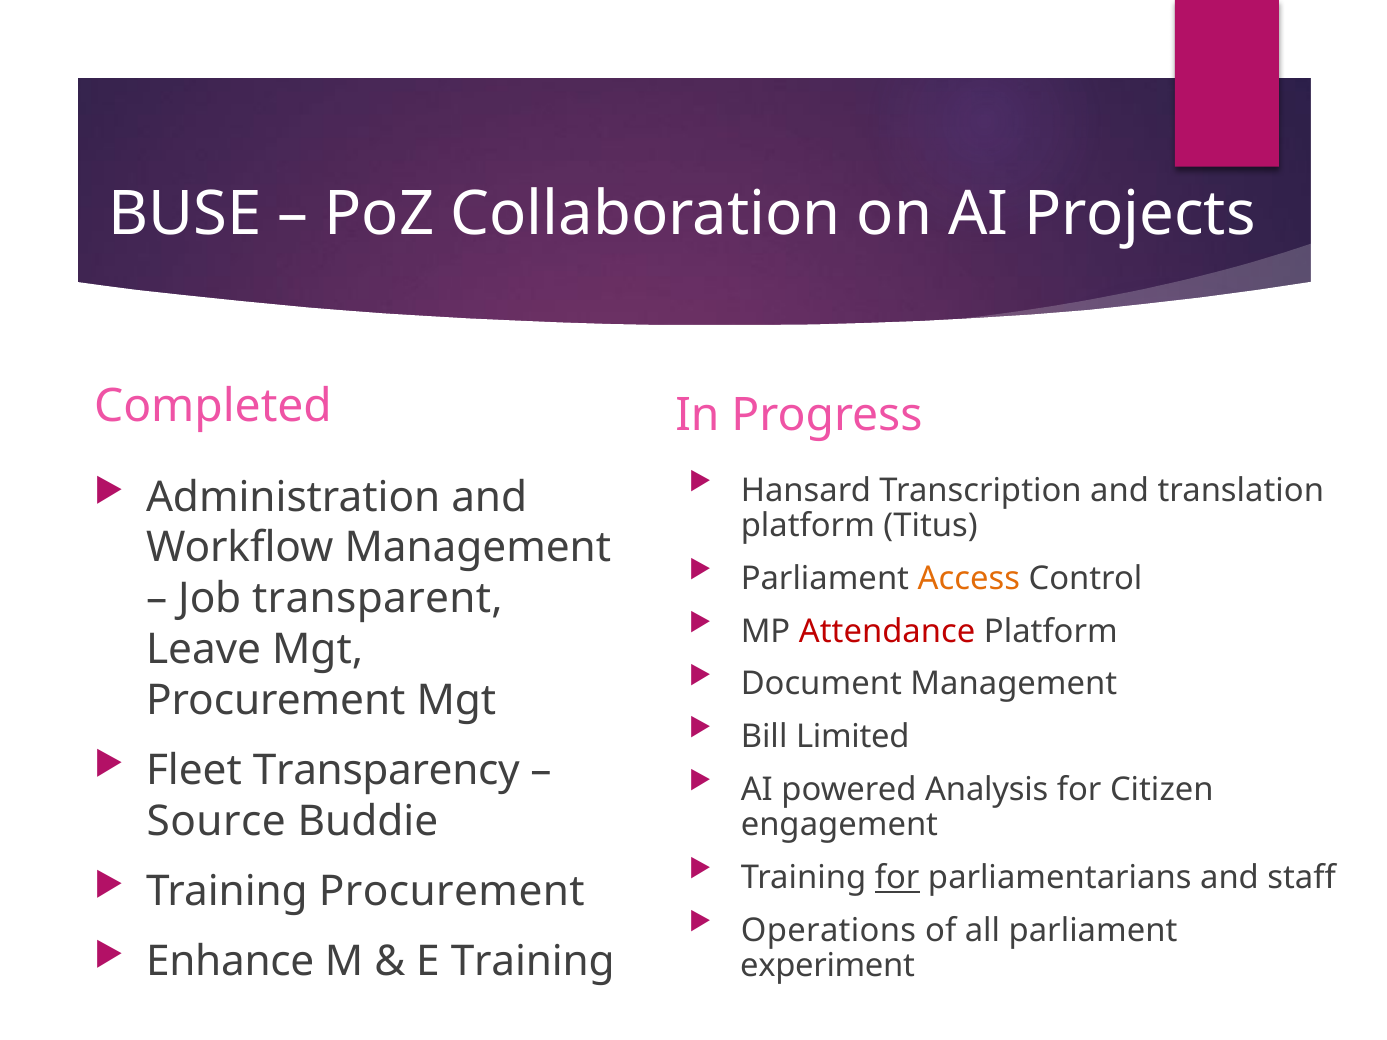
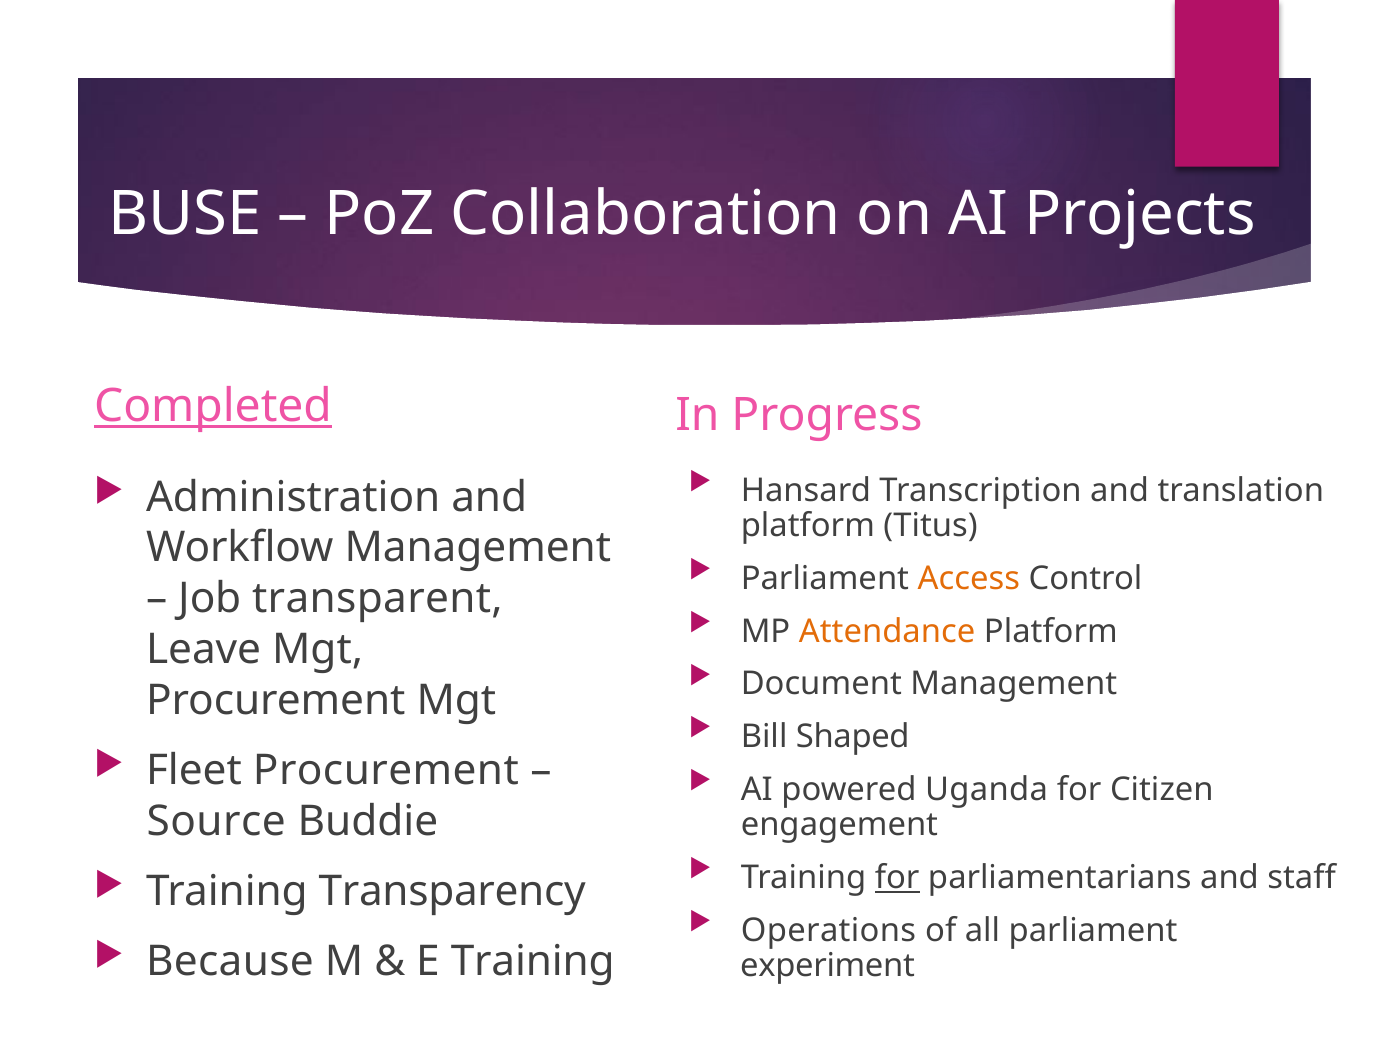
Completed underline: none -> present
Attendance colour: red -> orange
Limited: Limited -> Shaped
Fleet Transparency: Transparency -> Procurement
Analysis: Analysis -> Uganda
Training Procurement: Procurement -> Transparency
Enhance: Enhance -> Because
